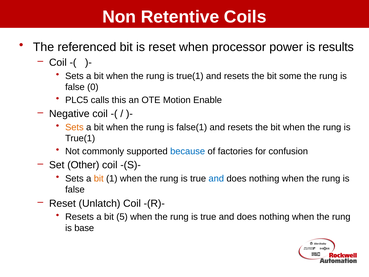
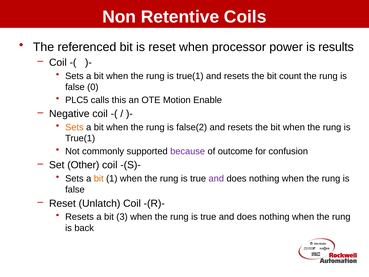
some: some -> count
false(1: false(1 -> false(2
because colour: blue -> purple
factories: factories -> outcome
and at (216, 178) colour: blue -> purple
5: 5 -> 3
base: base -> back
